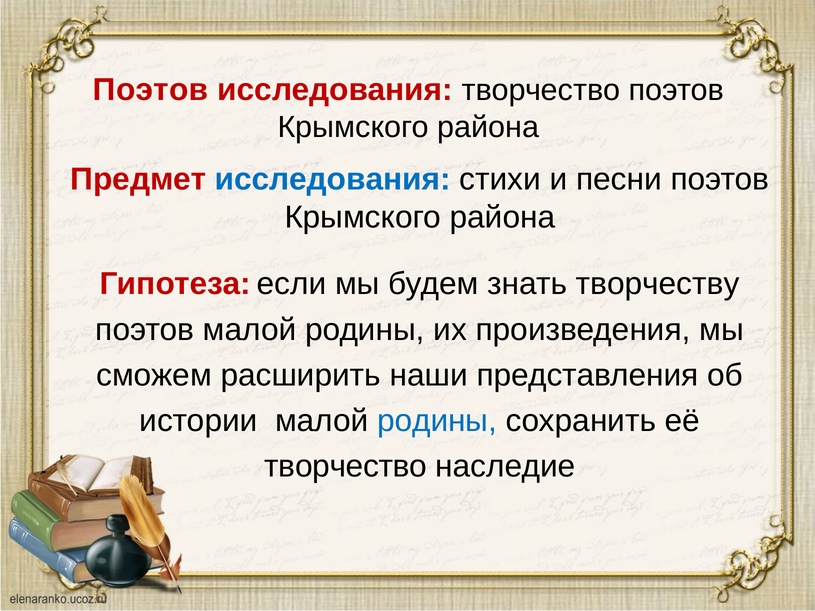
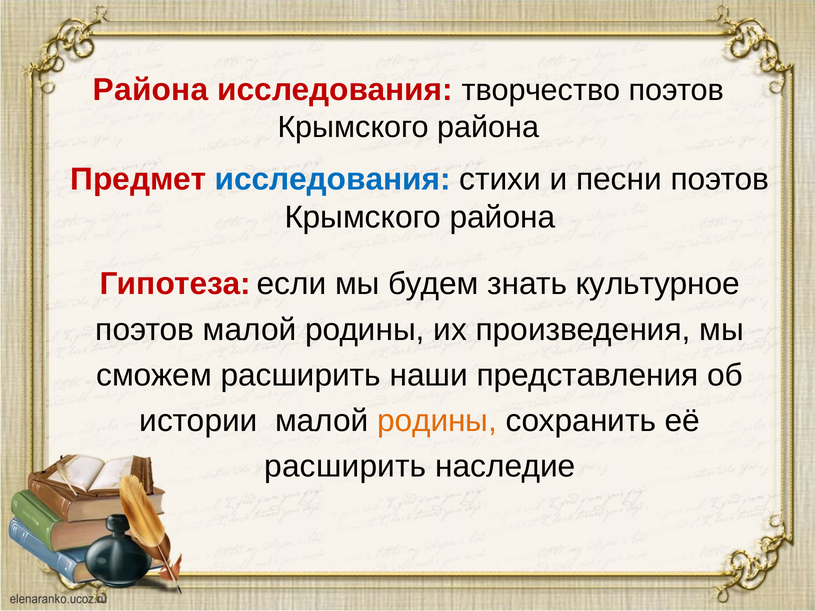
Поэтов at (151, 90): Поэтов -> Района
творчеству: творчеству -> культурное
родины at (437, 421) colour: blue -> orange
творчество at (346, 467): творчество -> расширить
